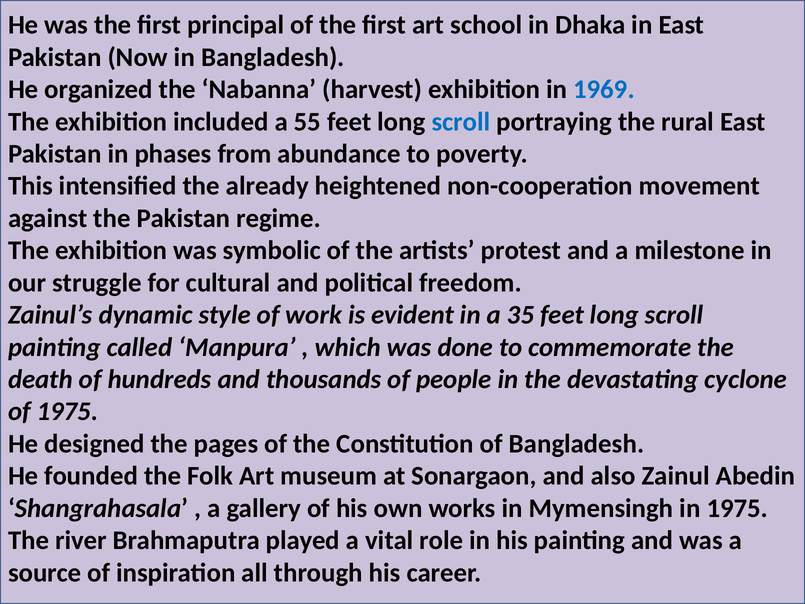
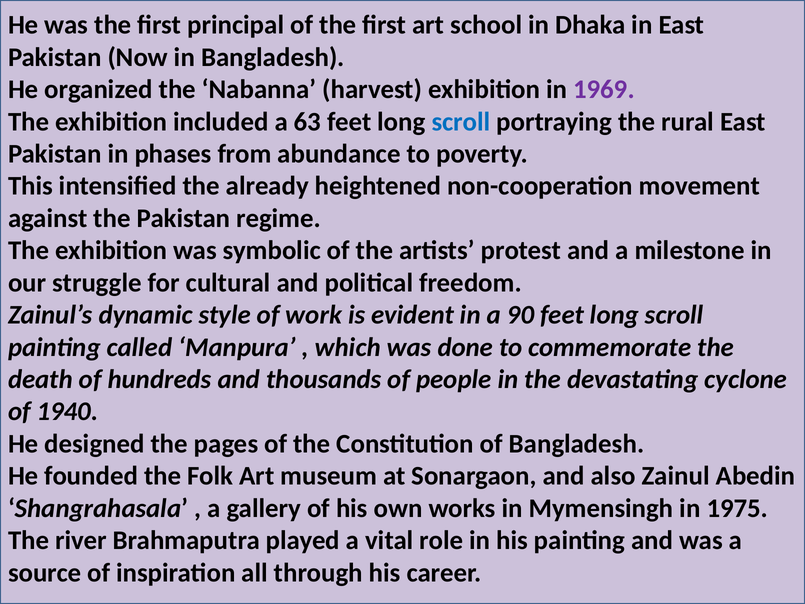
1969 colour: blue -> purple
55: 55 -> 63
35: 35 -> 90
of 1975: 1975 -> 1940
